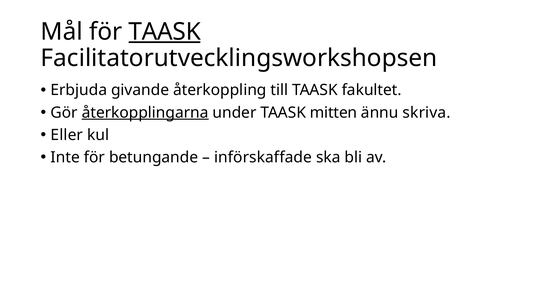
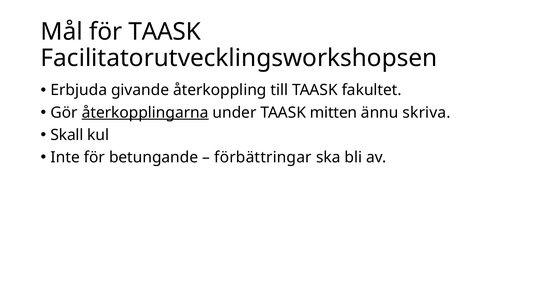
TAASK at (165, 32) underline: present -> none
Eller: Eller -> Skall
införskaffade: införskaffade -> förbättringar
